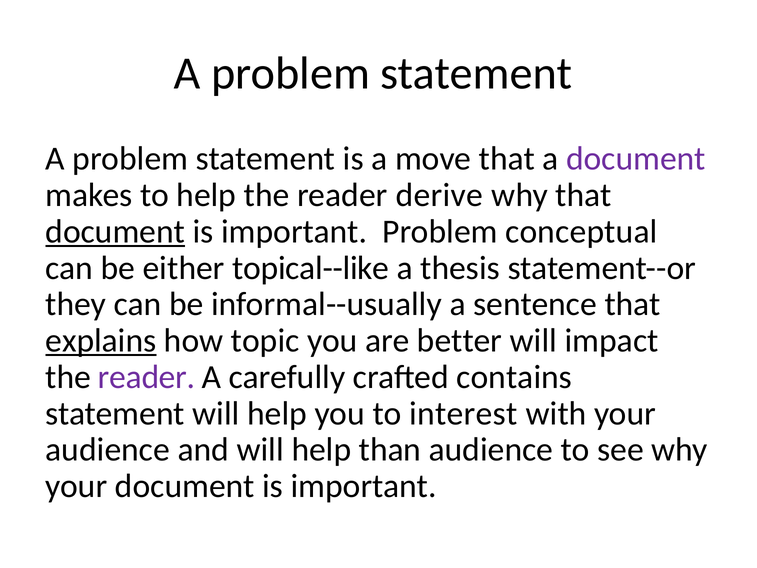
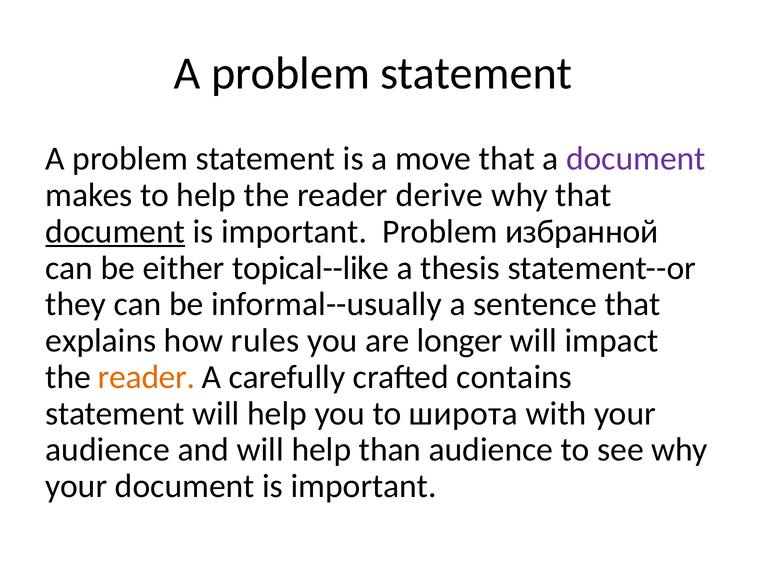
conceptual: conceptual -> избранной
explains underline: present -> none
topic: topic -> rules
better: better -> longer
reader at (147, 377) colour: purple -> orange
interest: interest -> широта
